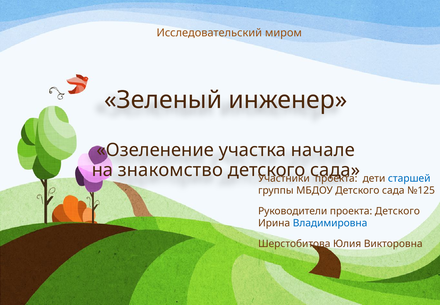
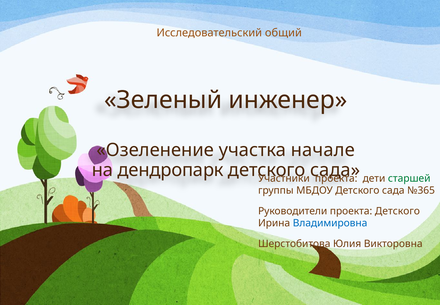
миром: миром -> общий
знакомство: знакомство -> дендропарк
старшей colour: blue -> green
№125: №125 -> №365
